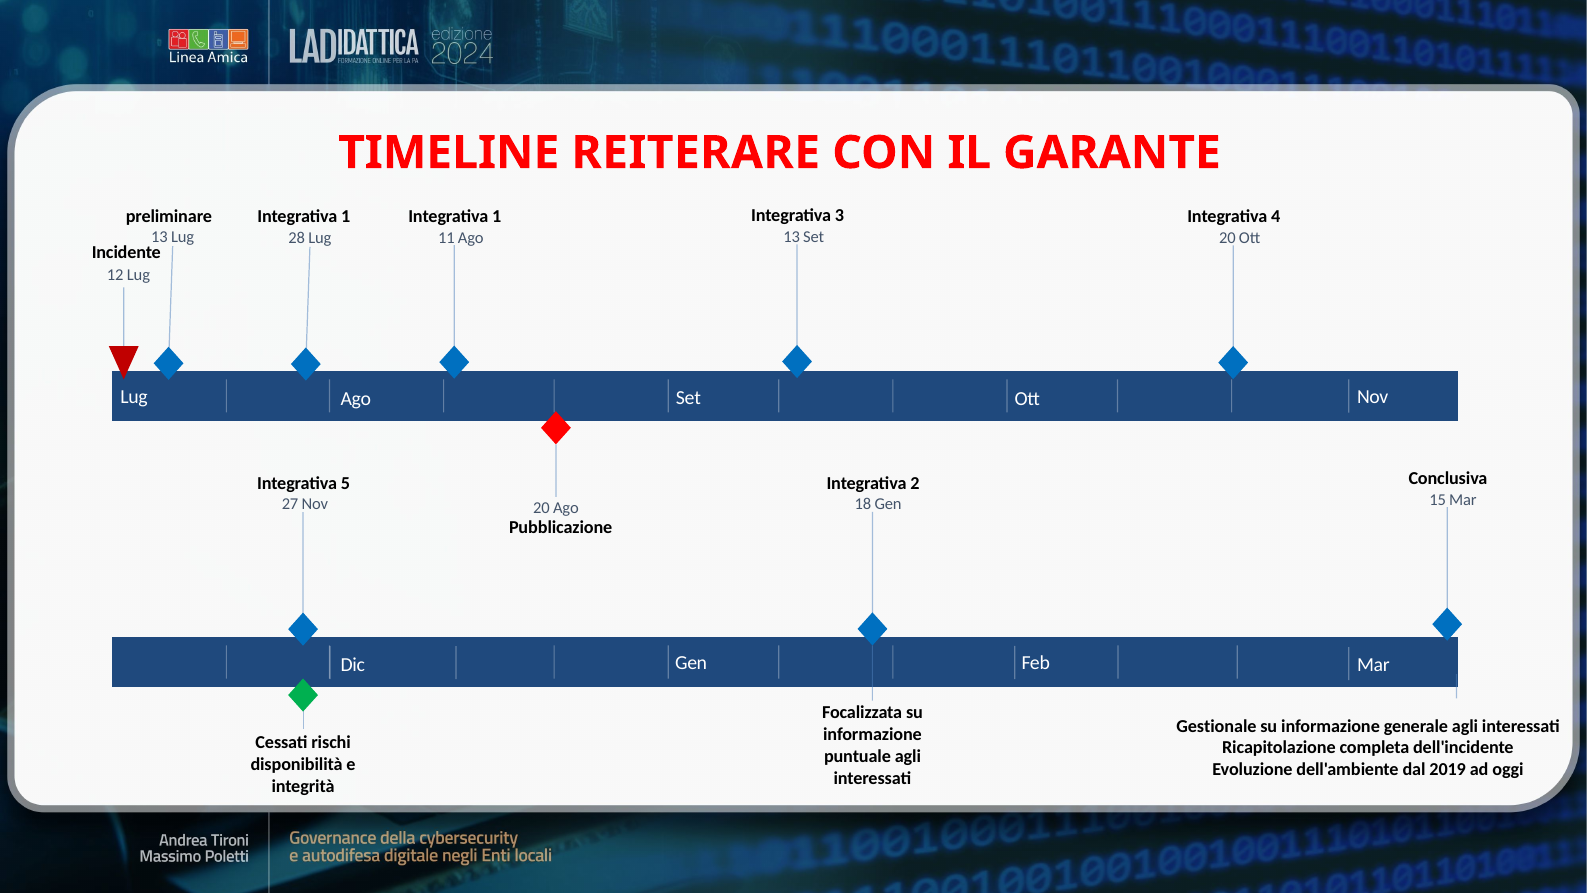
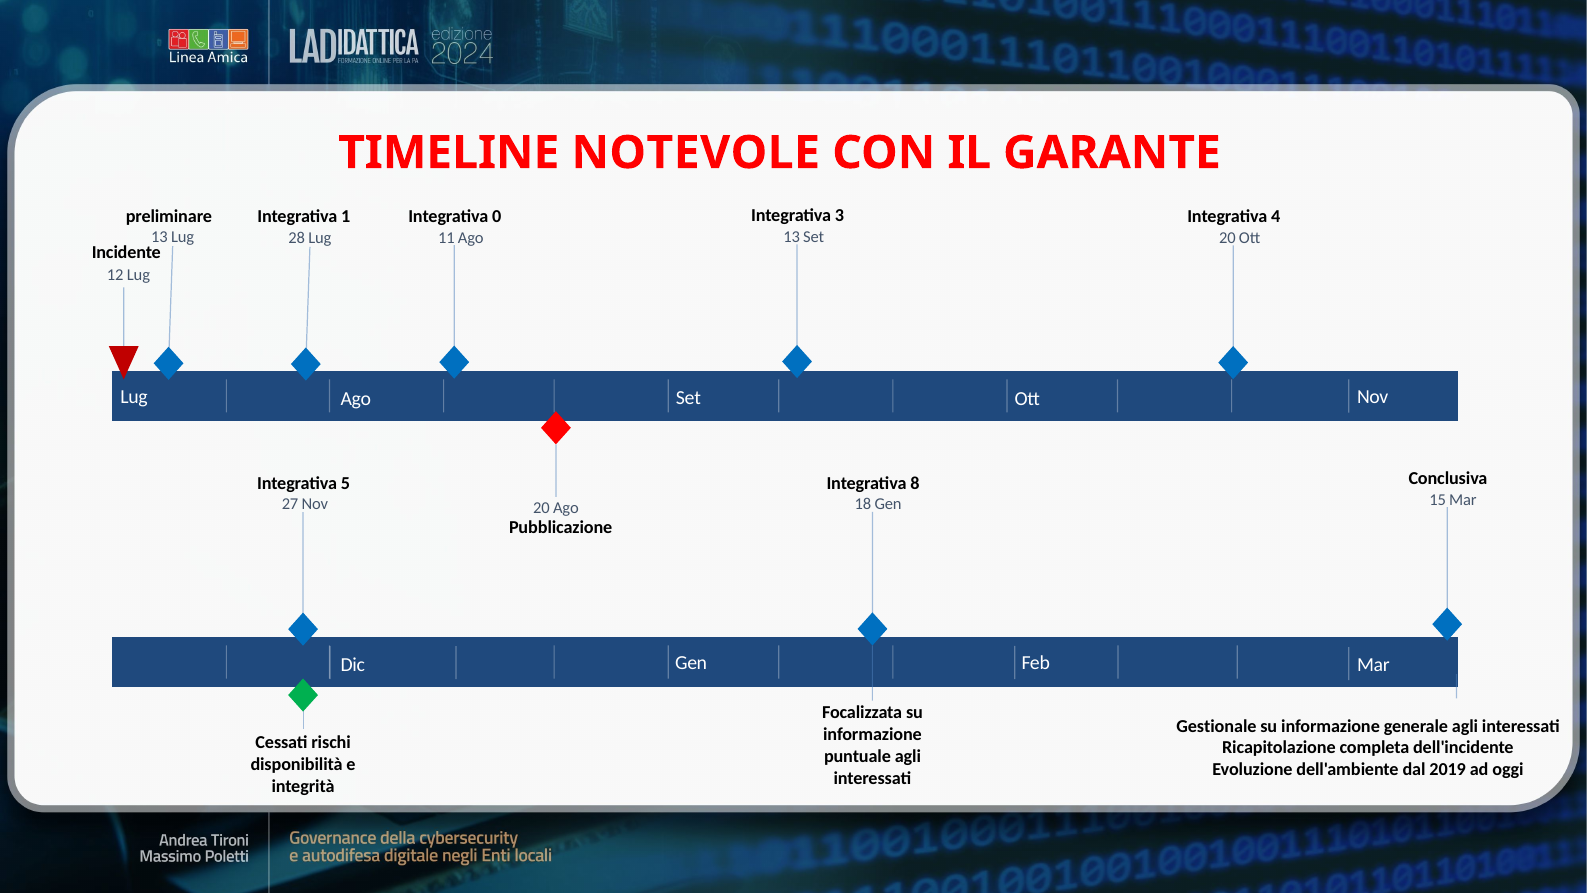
REITERARE: REITERARE -> NOTEVOLE
1 at (497, 216): 1 -> 0
2: 2 -> 8
